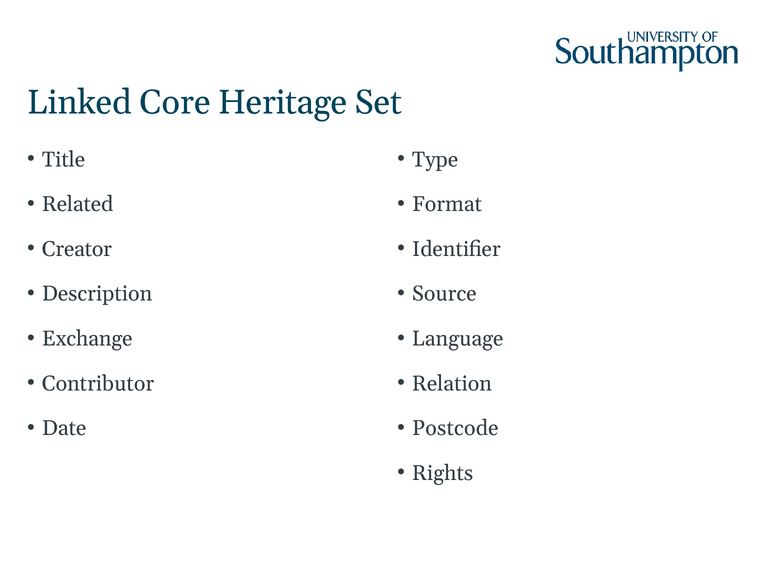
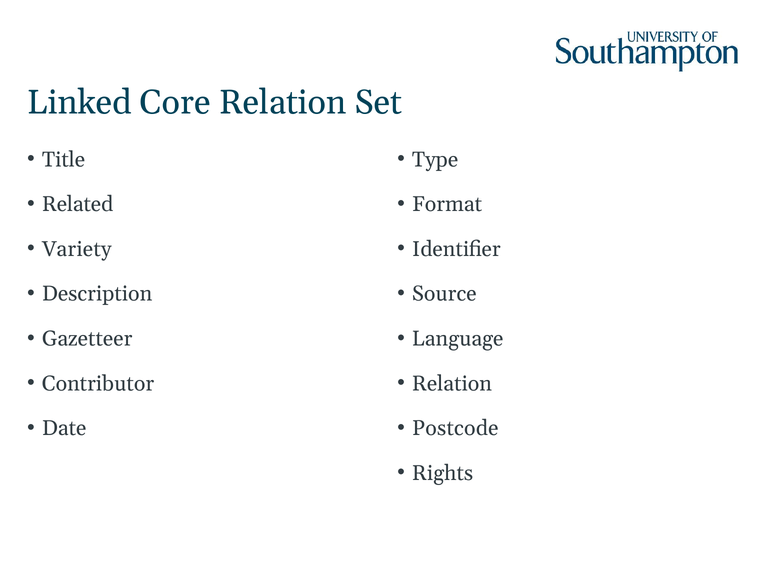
Core Heritage: Heritage -> Relation
Creator: Creator -> Variety
Exchange: Exchange -> Gazetteer
